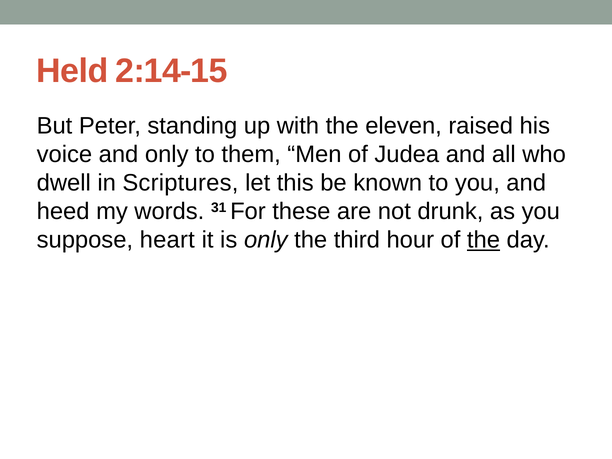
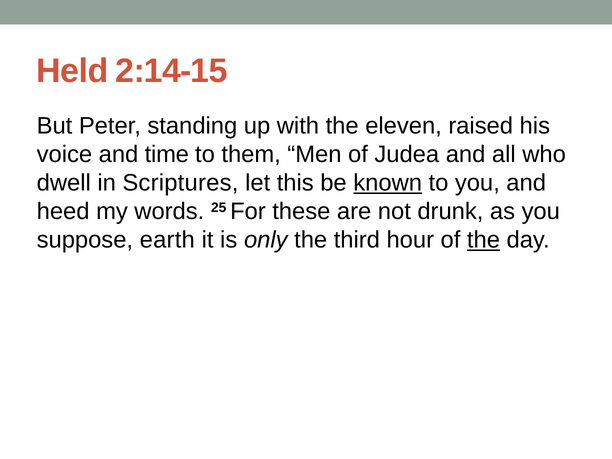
and only: only -> time
known underline: none -> present
31: 31 -> 25
heart: heart -> earth
